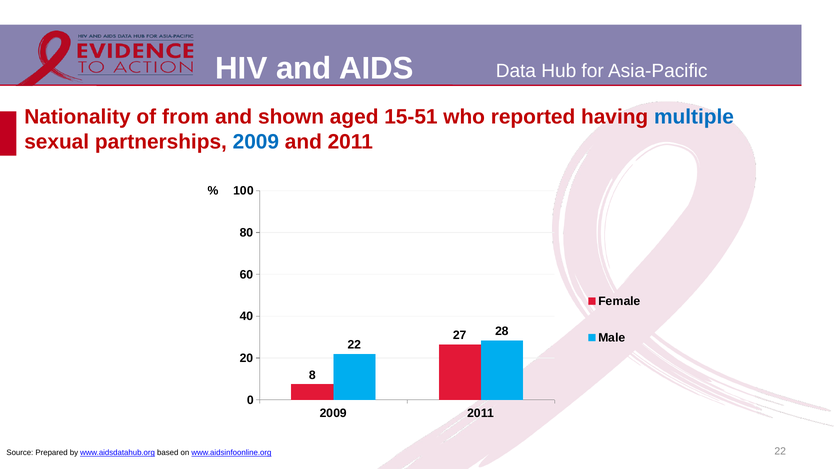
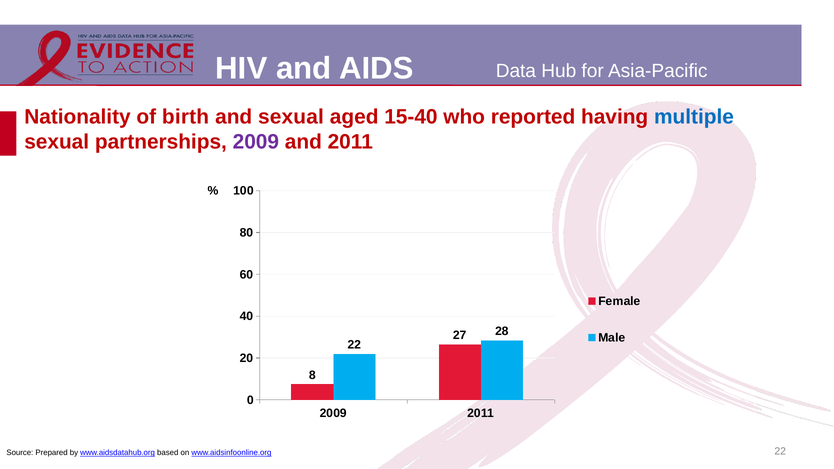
from: from -> birth
and shown: shown -> sexual
15-51: 15-51 -> 15-40
2009 at (256, 142) colour: blue -> purple
